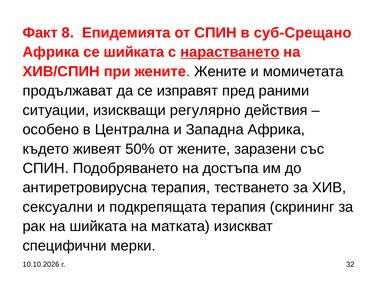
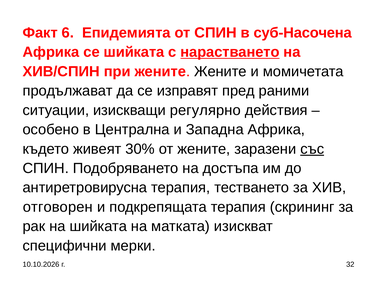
8: 8 -> 6
суб-Срещано: суб-Срещано -> суб-Насочена
50%: 50% -> 30%
със underline: none -> present
сексуални: сексуални -> отговорен
